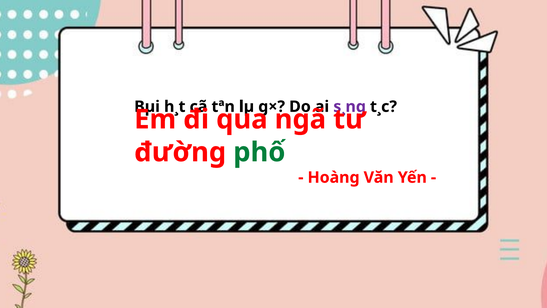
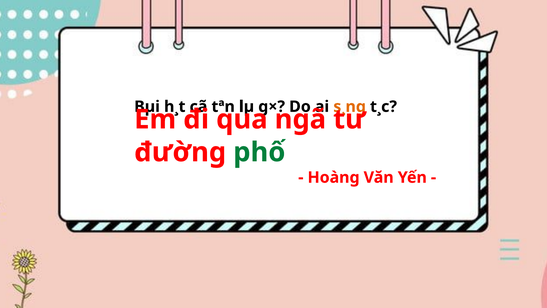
s¸ng colour: purple -> orange
